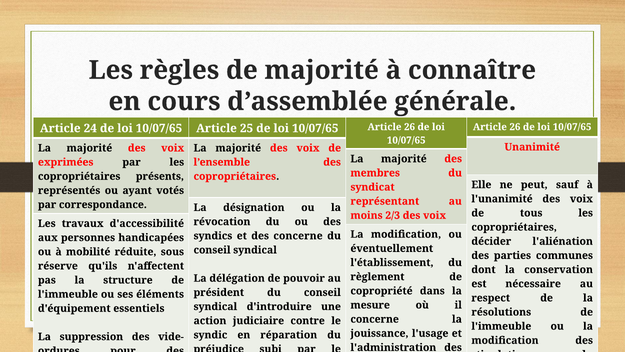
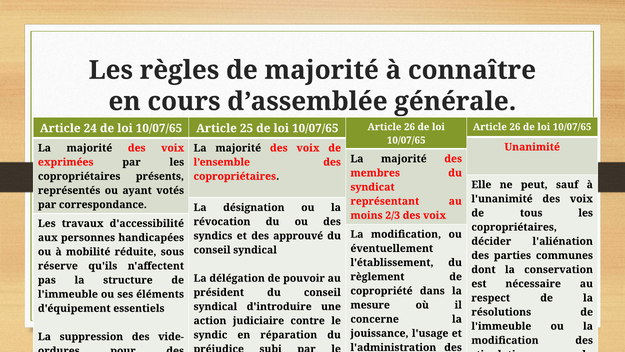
des concerne: concerne -> approuvé
